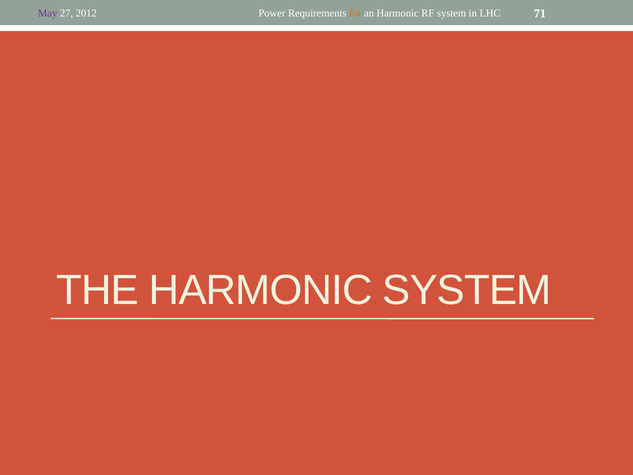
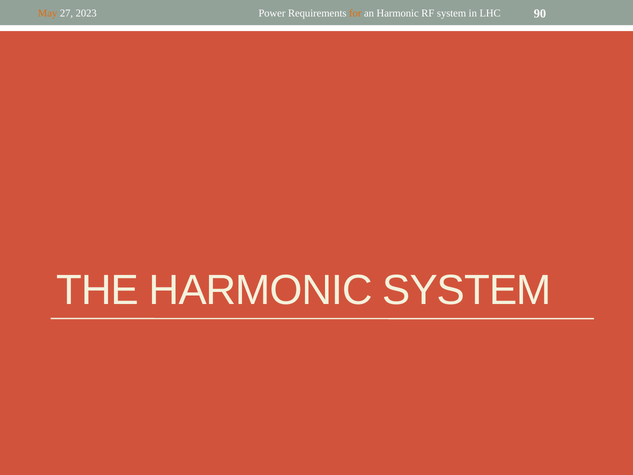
May colour: purple -> orange
2012: 2012 -> 2023
71: 71 -> 90
